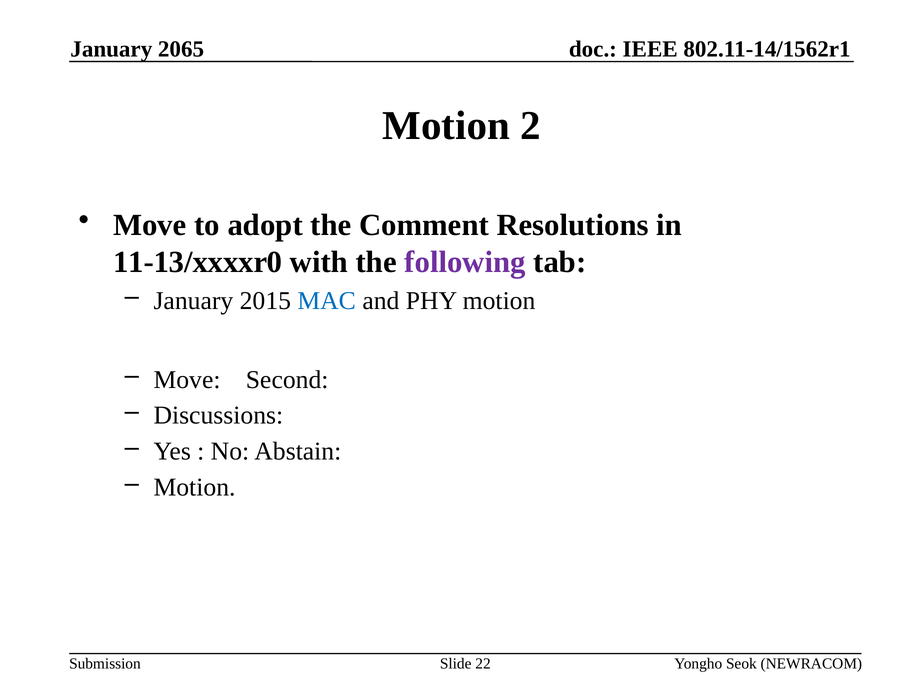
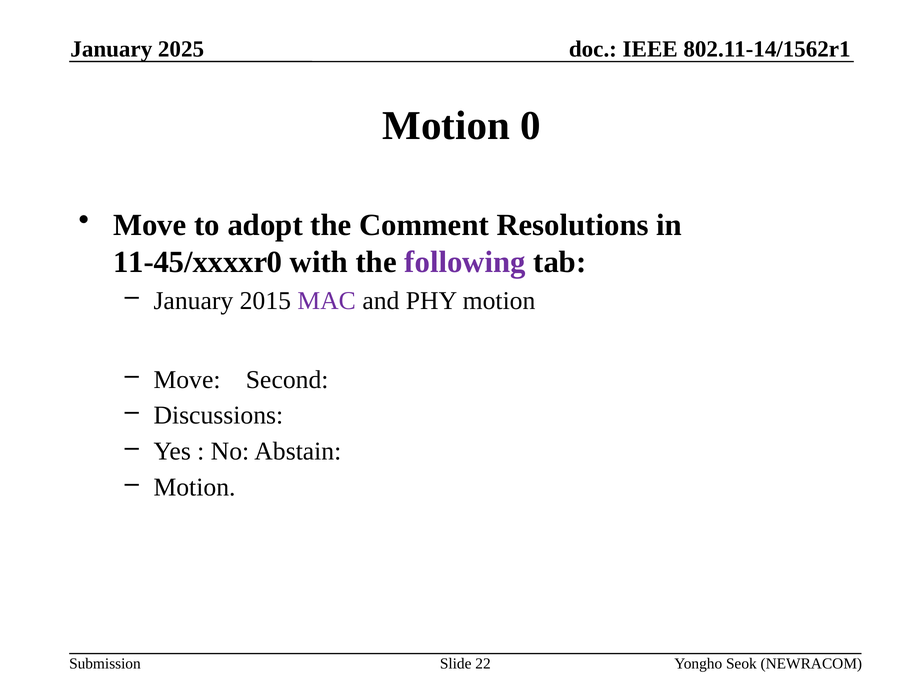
2065: 2065 -> 2025
2: 2 -> 0
11-13/xxxxr0: 11-13/xxxxr0 -> 11-45/xxxxr0
MAC colour: blue -> purple
